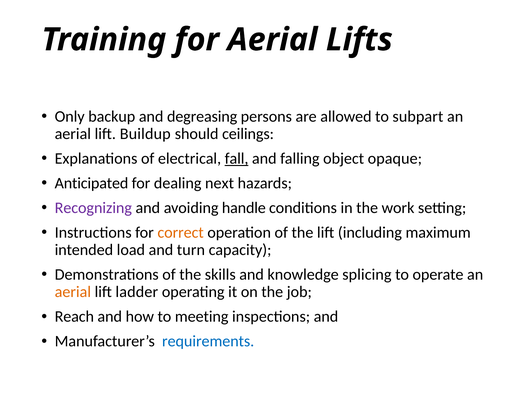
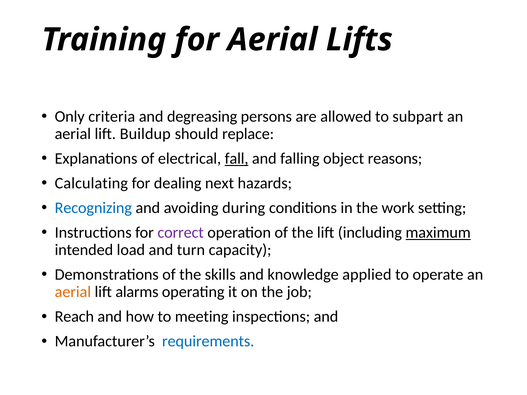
backup: backup -> criteria
ceilings: ceilings -> replace
opaque: opaque -> reasons
Anticipated: Anticipated -> Calculating
Recognizing colour: purple -> blue
handle: handle -> during
correct colour: orange -> purple
maximum underline: none -> present
splicing: splicing -> applied
ladder: ladder -> alarms
